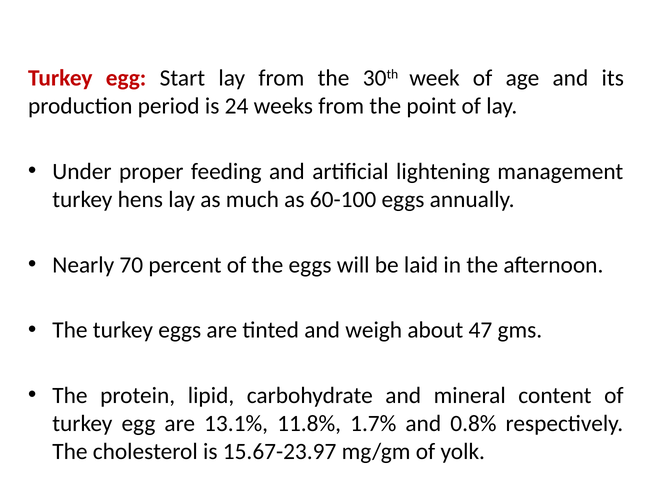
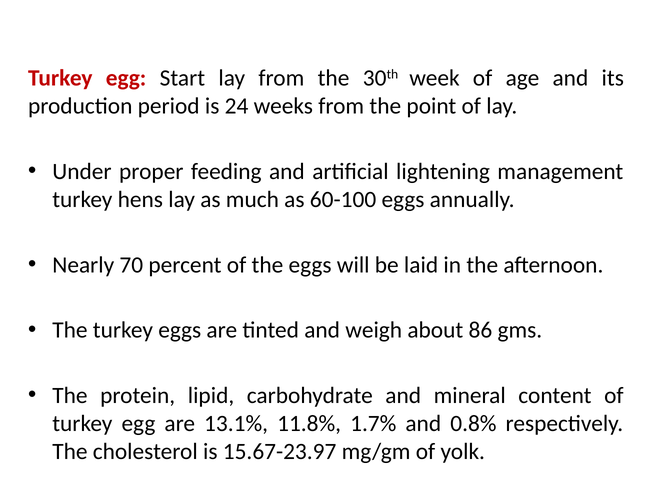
47: 47 -> 86
